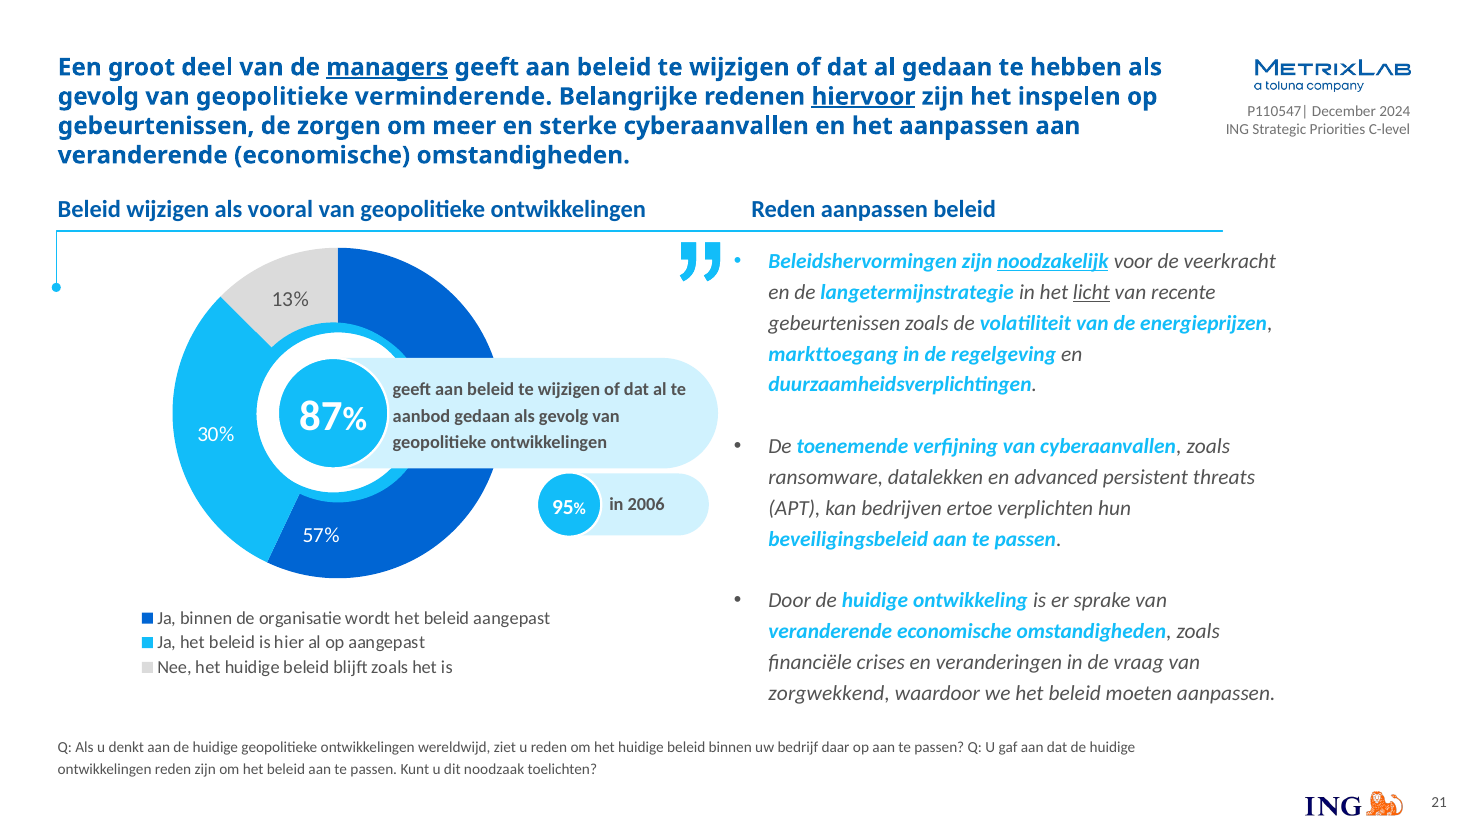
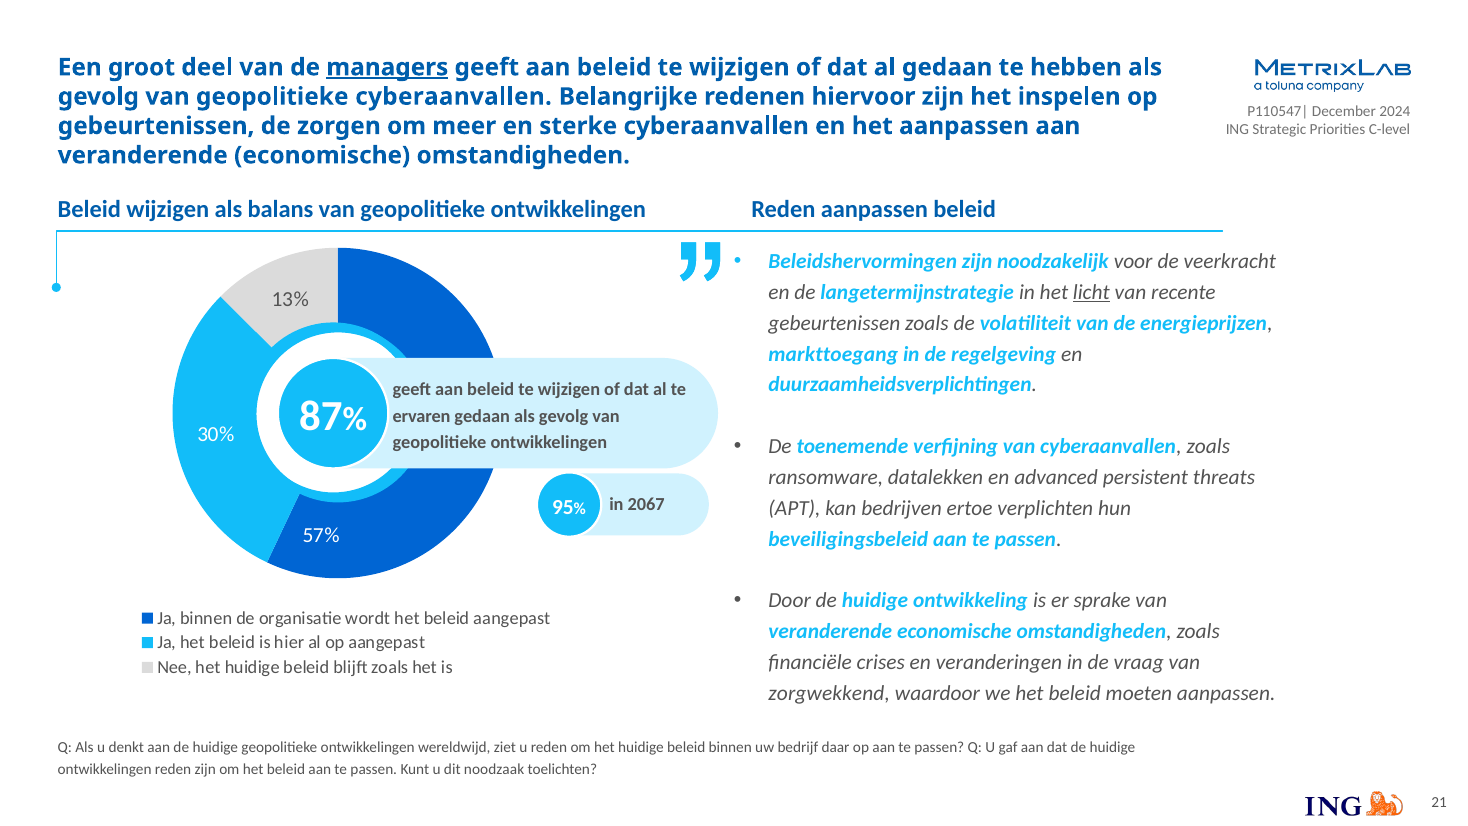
geopolitieke verminderende: verminderende -> cyberaanvallen
hiervoor underline: present -> none
vooral: vooral -> balans
noodzakelijk underline: present -> none
aanbod: aanbod -> ervaren
2006: 2006 -> 2067
